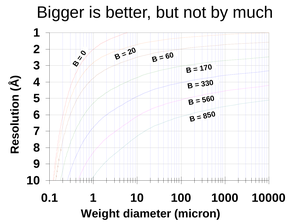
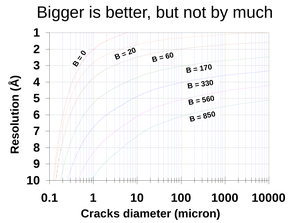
Weight: Weight -> Cracks
